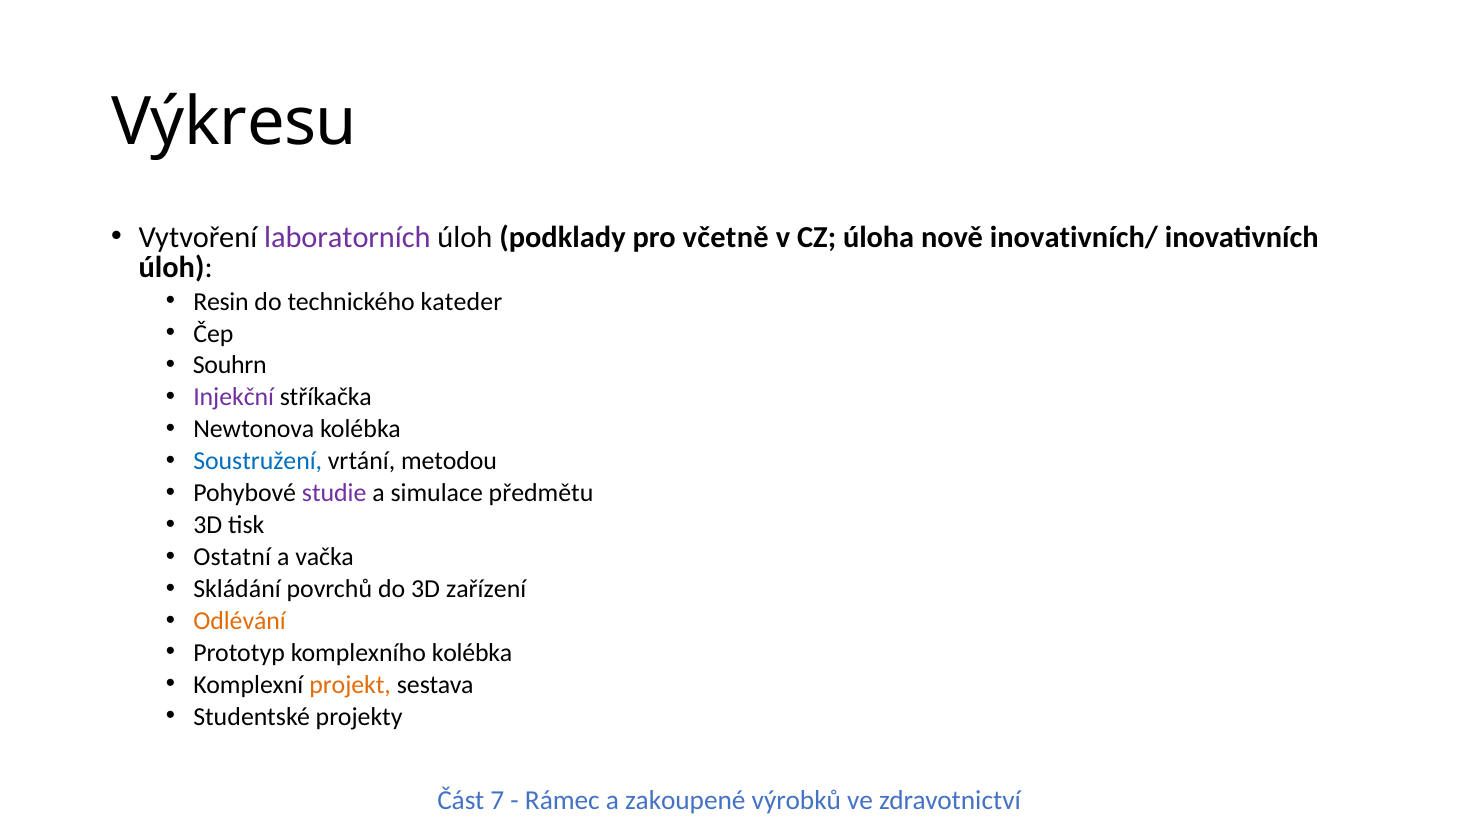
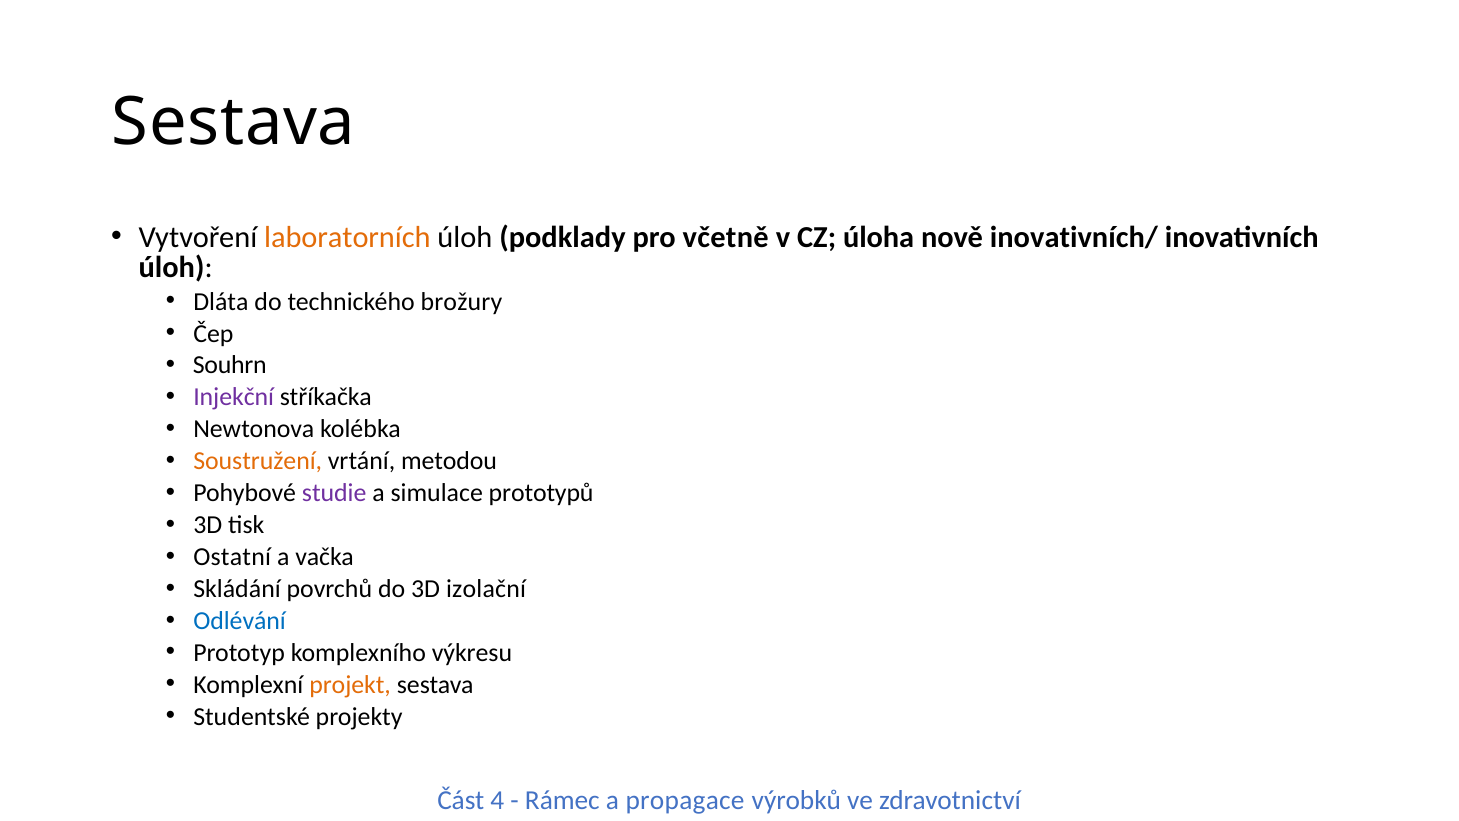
Výkresu at (234, 123): Výkresu -> Sestava
laboratorních colour: purple -> orange
Resin: Resin -> Dláta
kateder: kateder -> brožury
Soustružení colour: blue -> orange
předmětu: předmětu -> prototypů
zařízení: zařízení -> izolační
Odlévání colour: orange -> blue
komplexního kolébka: kolébka -> výkresu
7: 7 -> 4
zakoupené: zakoupené -> propagace
